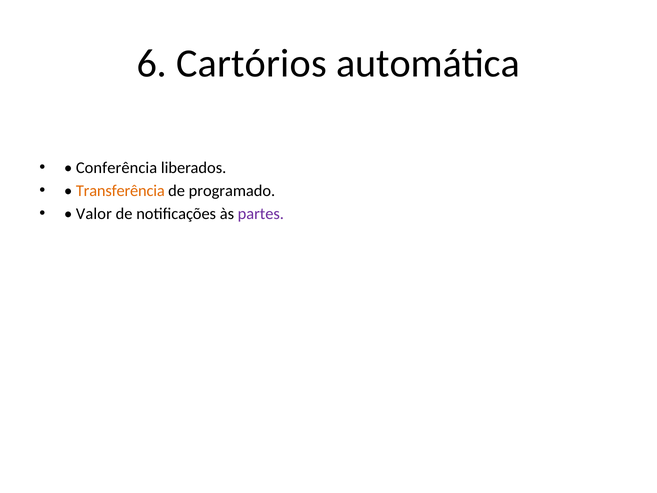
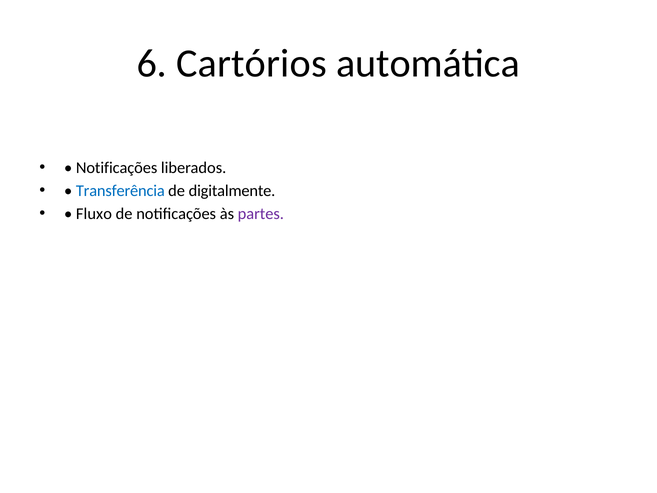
Conferência at (117, 168): Conferência -> Notificações
Transferência colour: orange -> blue
programado: programado -> digitalmente
Valor: Valor -> Fluxo
